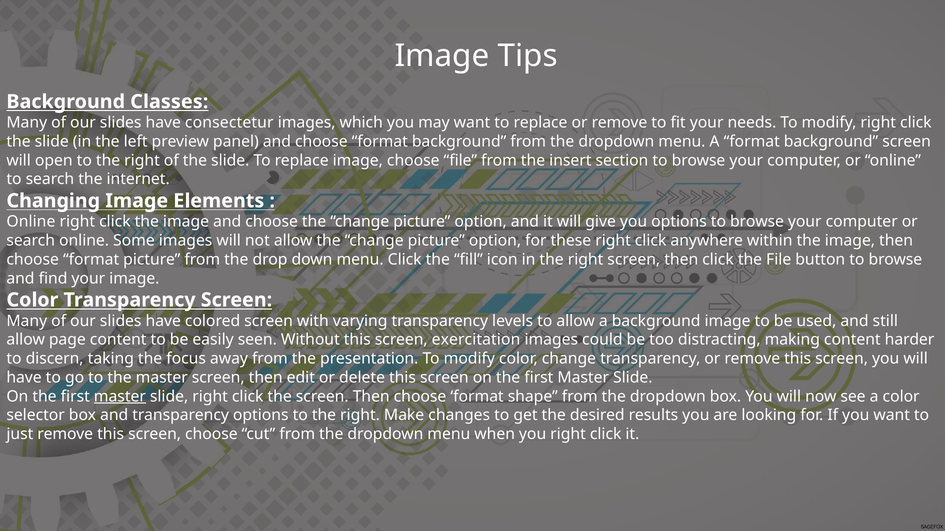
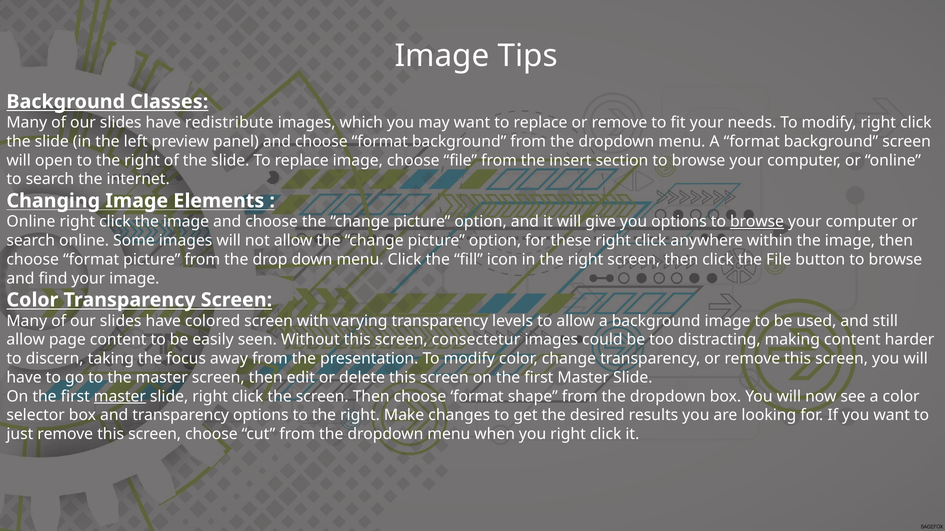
consectetur: consectetur -> redistribute
browse at (757, 222) underline: none -> present
exercitation: exercitation -> consectetur
